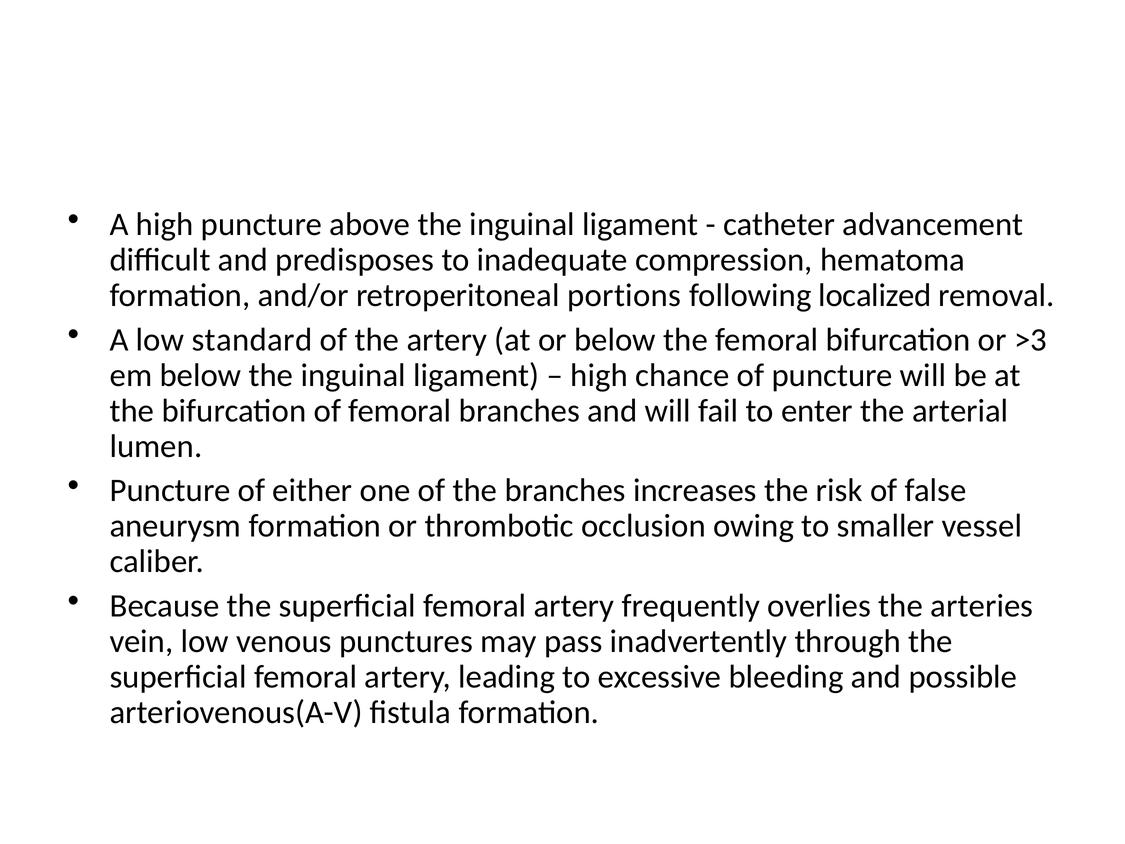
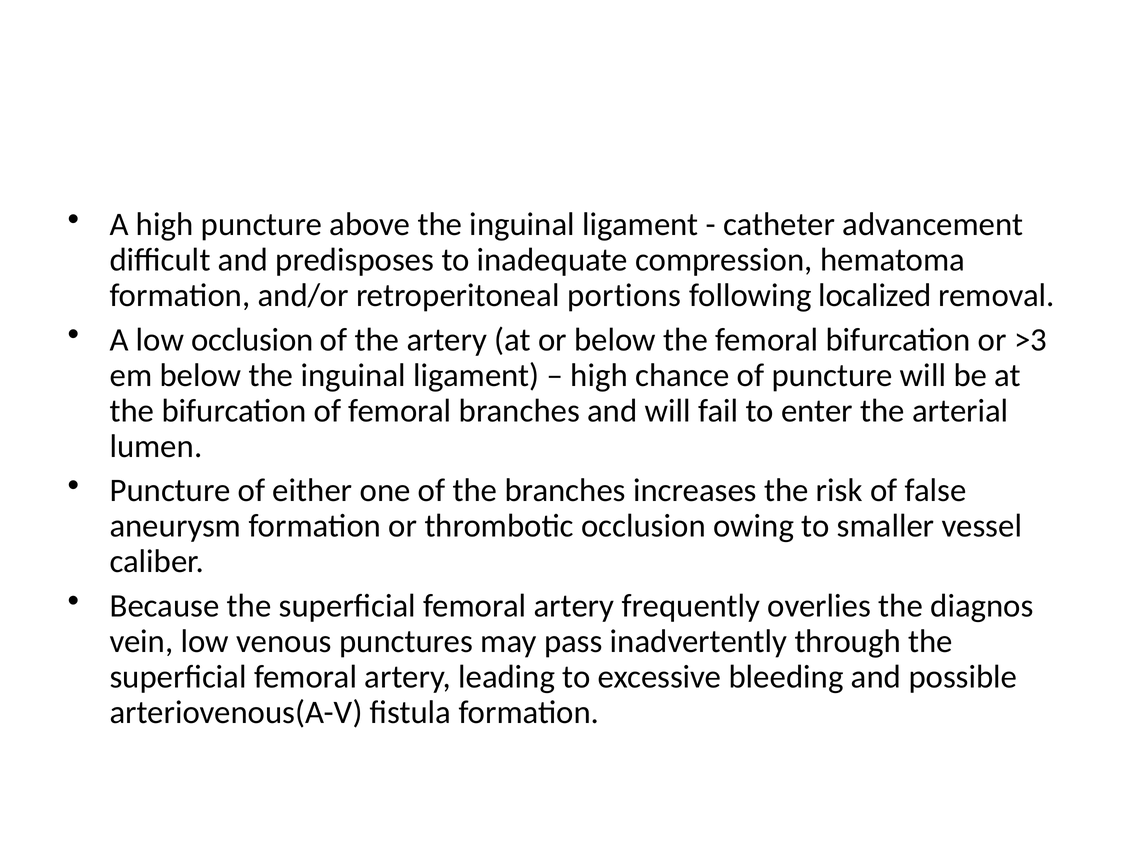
low standard: standard -> occlusion
arteries: arteries -> diagnos
